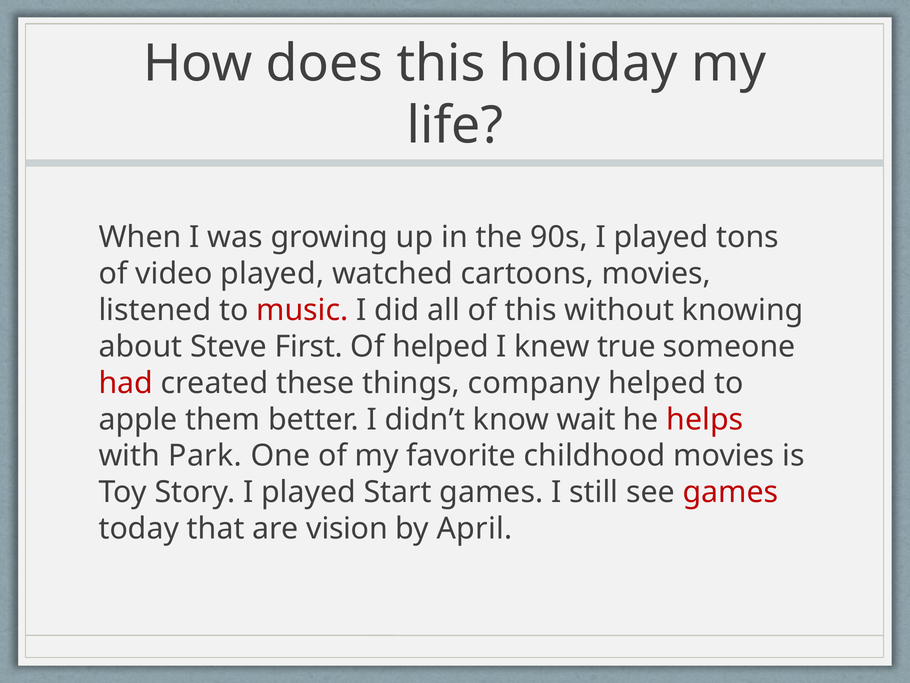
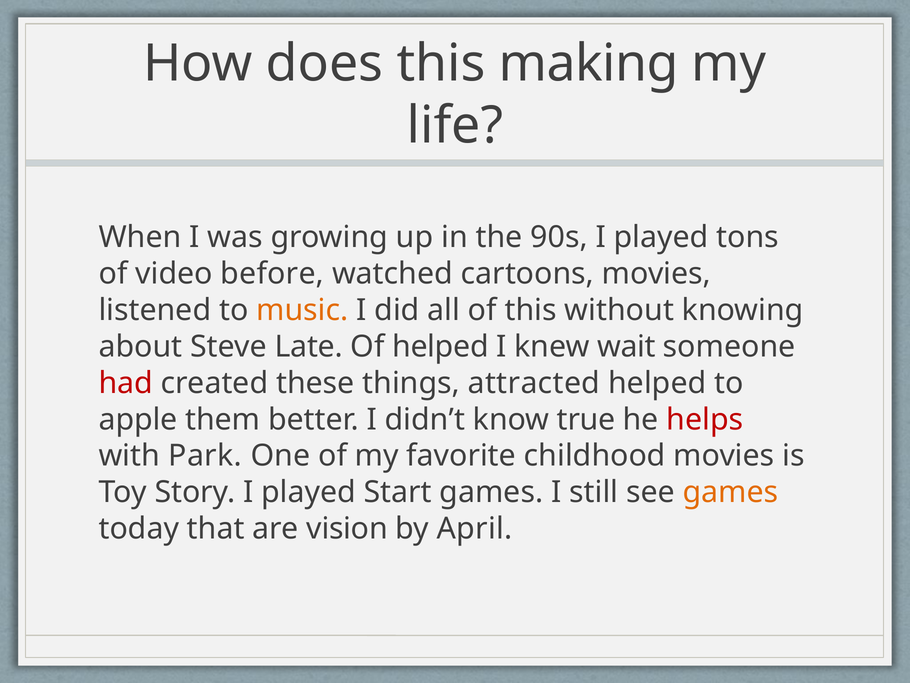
holiday: holiday -> making
video played: played -> before
music colour: red -> orange
First: First -> Late
true: true -> wait
company: company -> attracted
wait: wait -> true
games at (730, 492) colour: red -> orange
